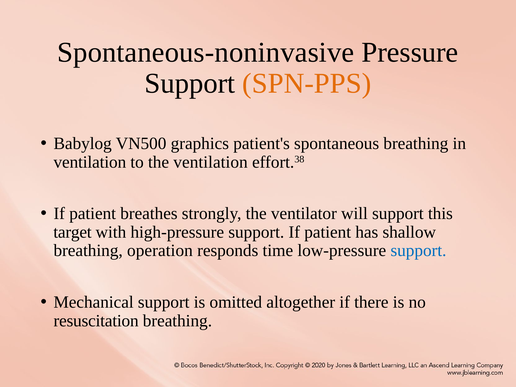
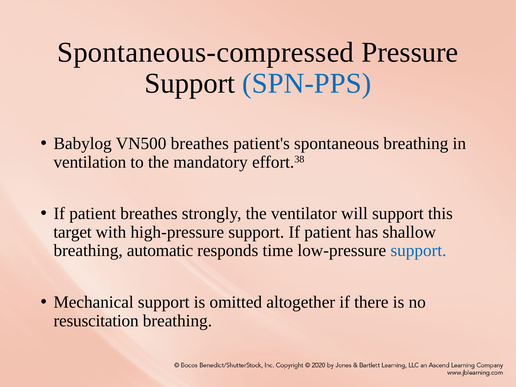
Spontaneous-noninvasive: Spontaneous-noninvasive -> Spontaneous-compressed
SPN-PPS colour: orange -> blue
VN500 graphics: graphics -> breathes
the ventilation: ventilation -> mandatory
operation: operation -> automatic
